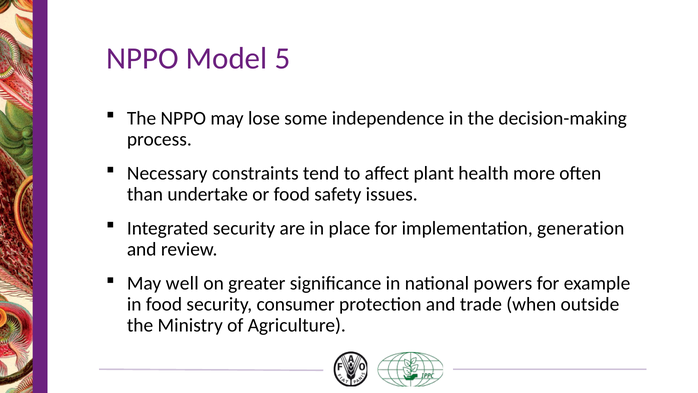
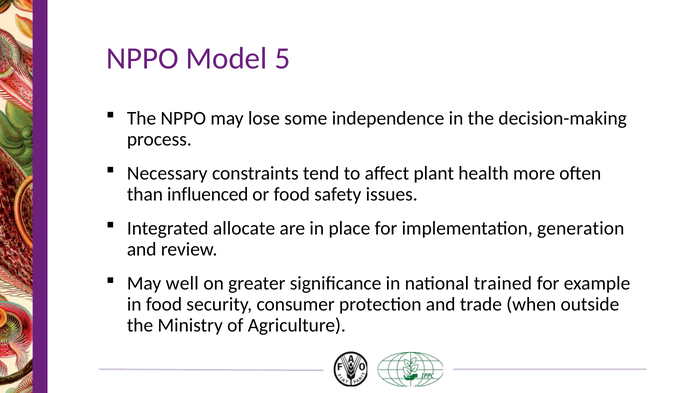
undertake: undertake -> influenced
Integrated security: security -> allocate
powers: powers -> trained
